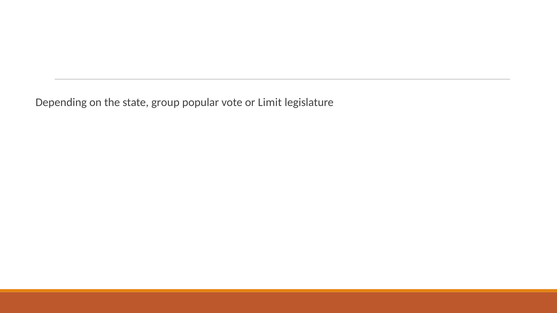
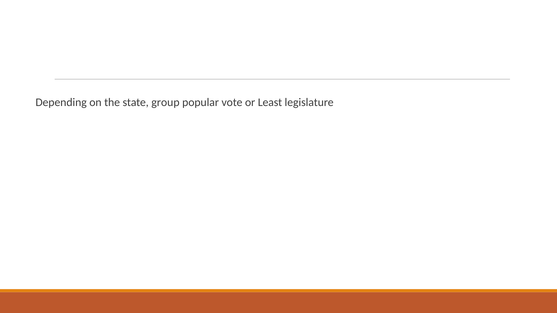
Limit: Limit -> Least
